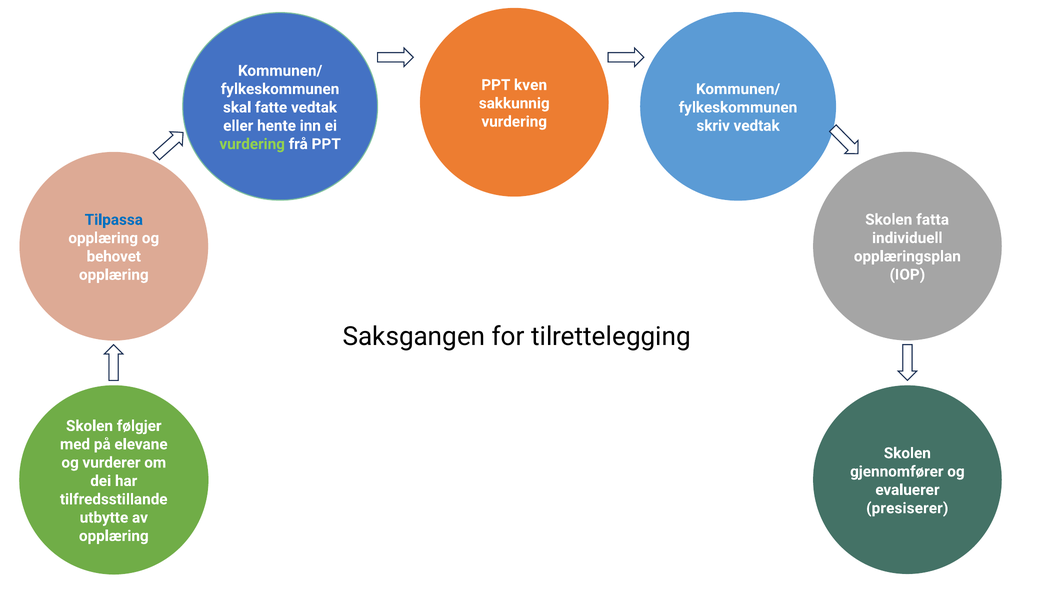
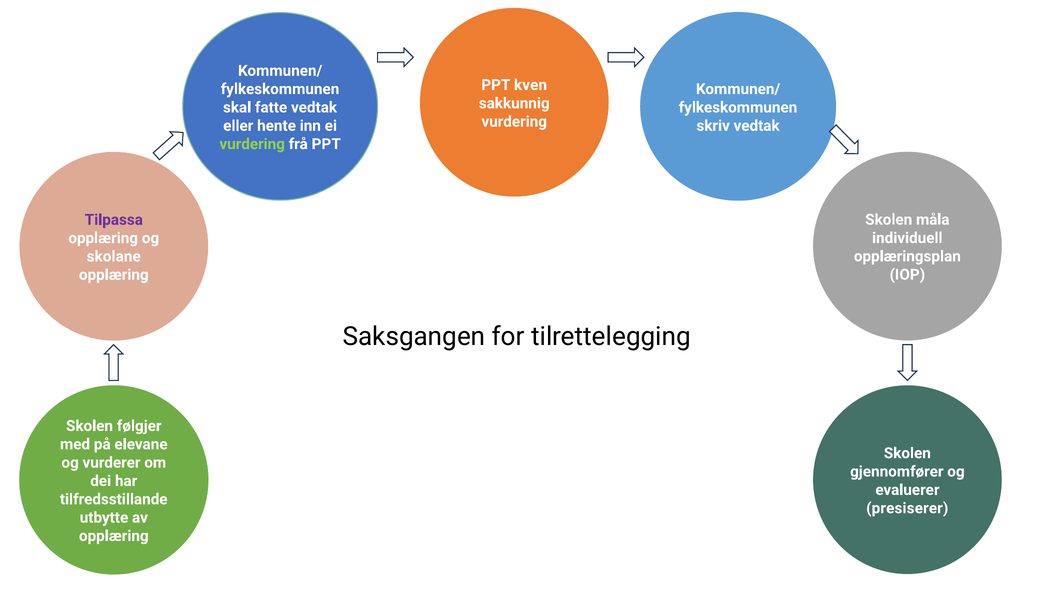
fatta: fatta -> måla
Tilpassa colour: blue -> purple
behovet: behovet -> skolane
